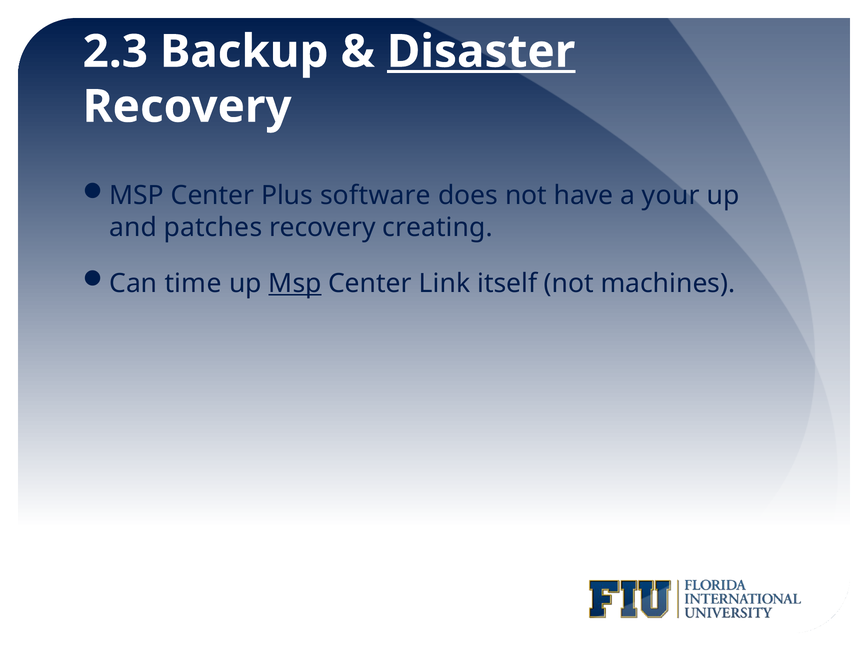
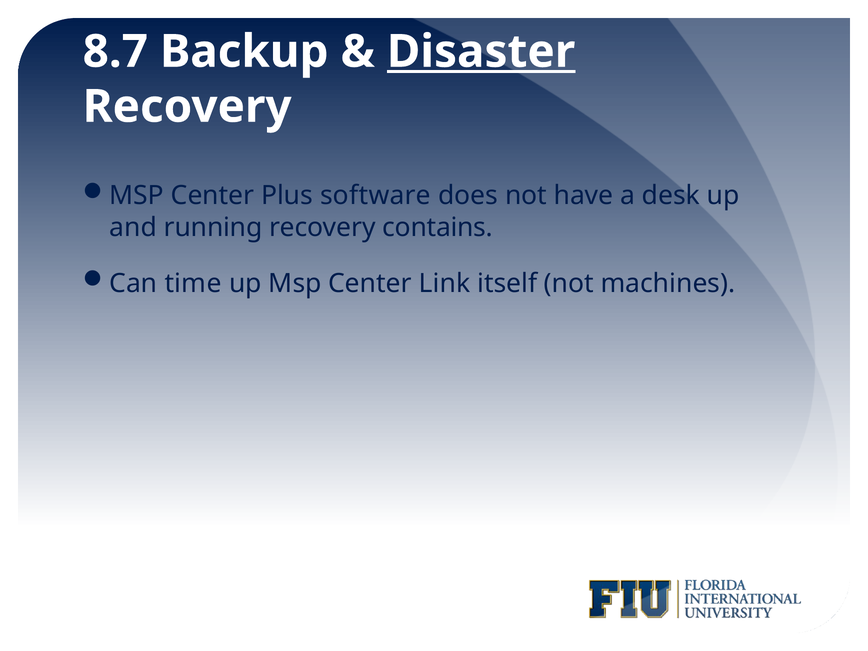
2.3: 2.3 -> 8.7
your: your -> desk
patches: patches -> running
creating: creating -> contains
Msp at (295, 283) underline: present -> none
